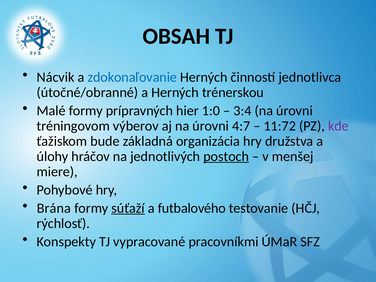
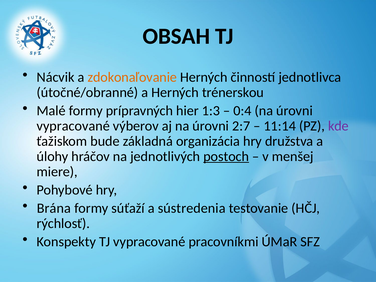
zdokonaľovanie colour: blue -> orange
1:0: 1:0 -> 1:3
3:4: 3:4 -> 0:4
tréningovom at (73, 126): tréningovom -> vypracované
4:7: 4:7 -> 2:7
11:72: 11:72 -> 11:14
súťaží underline: present -> none
futbalového: futbalového -> sústredenia
